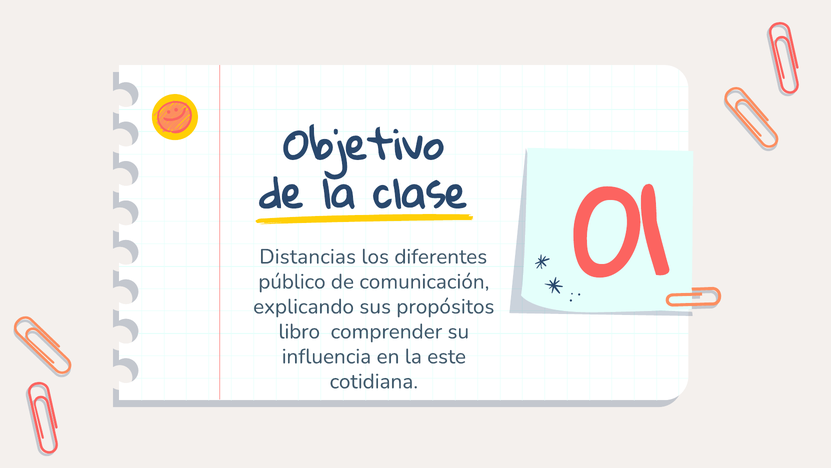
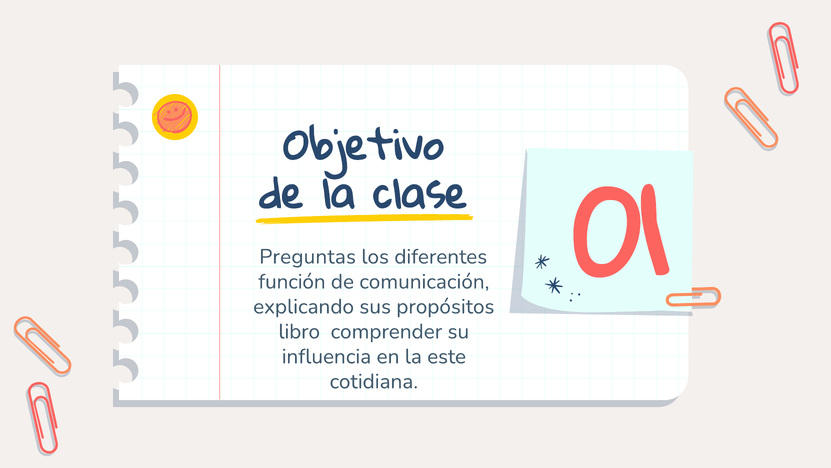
Distancias: Distancias -> Preguntas
público: público -> función
